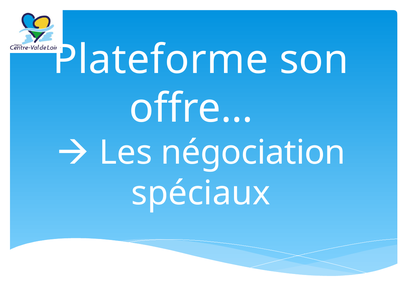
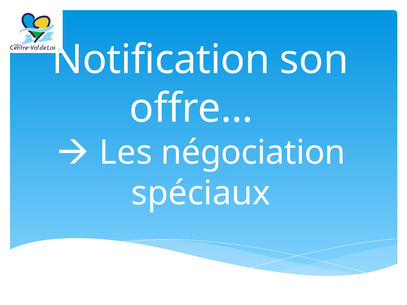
Plateforme: Plateforme -> Notification
